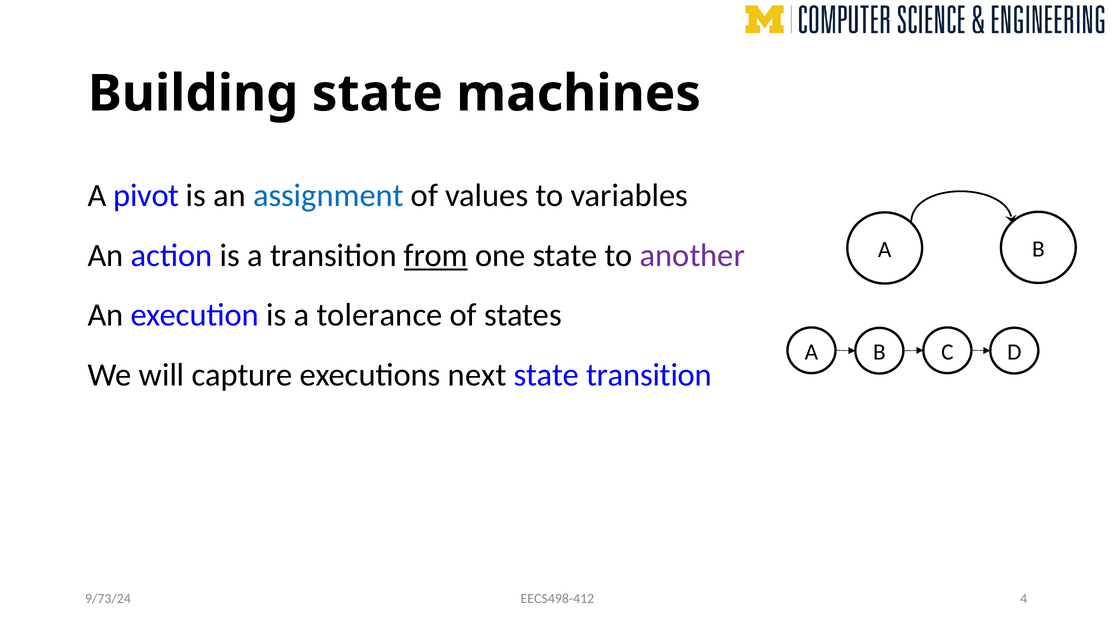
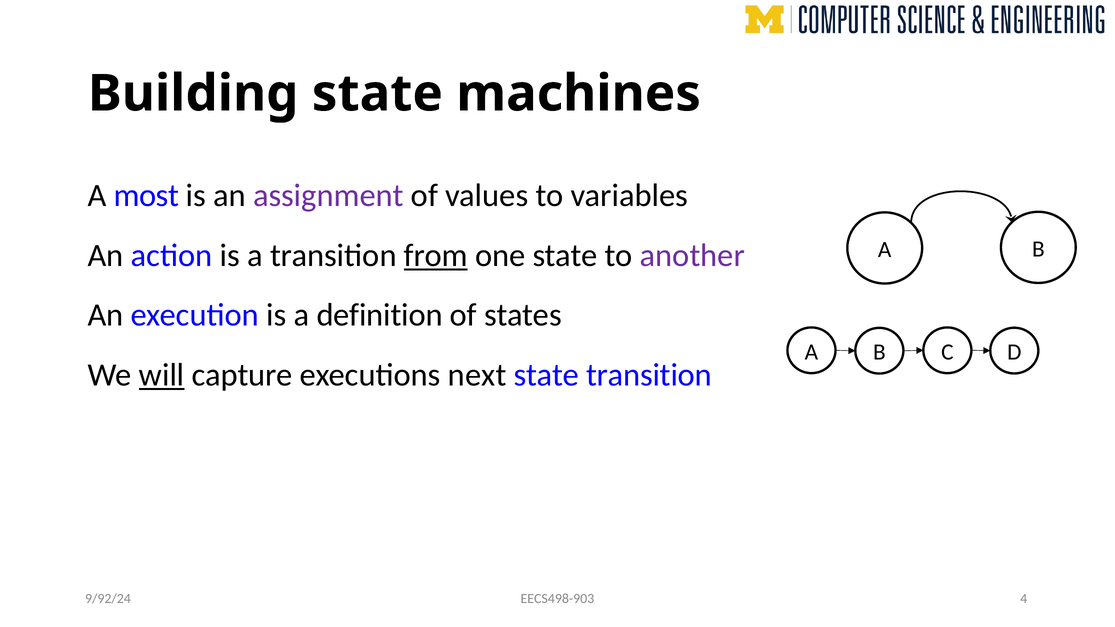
pivot: pivot -> most
assignment colour: blue -> purple
tolerance: tolerance -> definition
will underline: none -> present
EECS498-412: EECS498-412 -> EECS498-903
9/73/24: 9/73/24 -> 9/92/24
